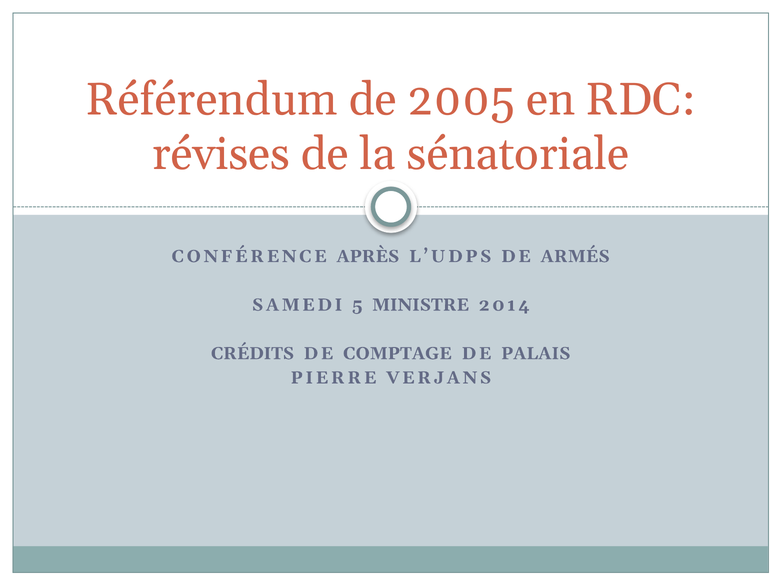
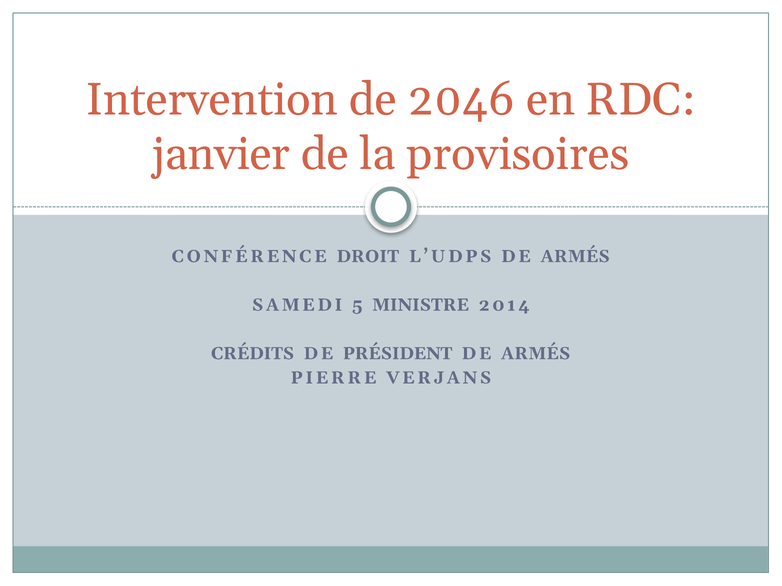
Référendum: Référendum -> Intervention
2005: 2005 -> 2046
révises: révises -> janvier
sénatoriale: sénatoriale -> provisoires
APRÈS: APRÈS -> DROIT
COMPTAGE: COMPTAGE -> PRÉSIDENT
PALAIS at (536, 354): PALAIS -> ARMÉS
